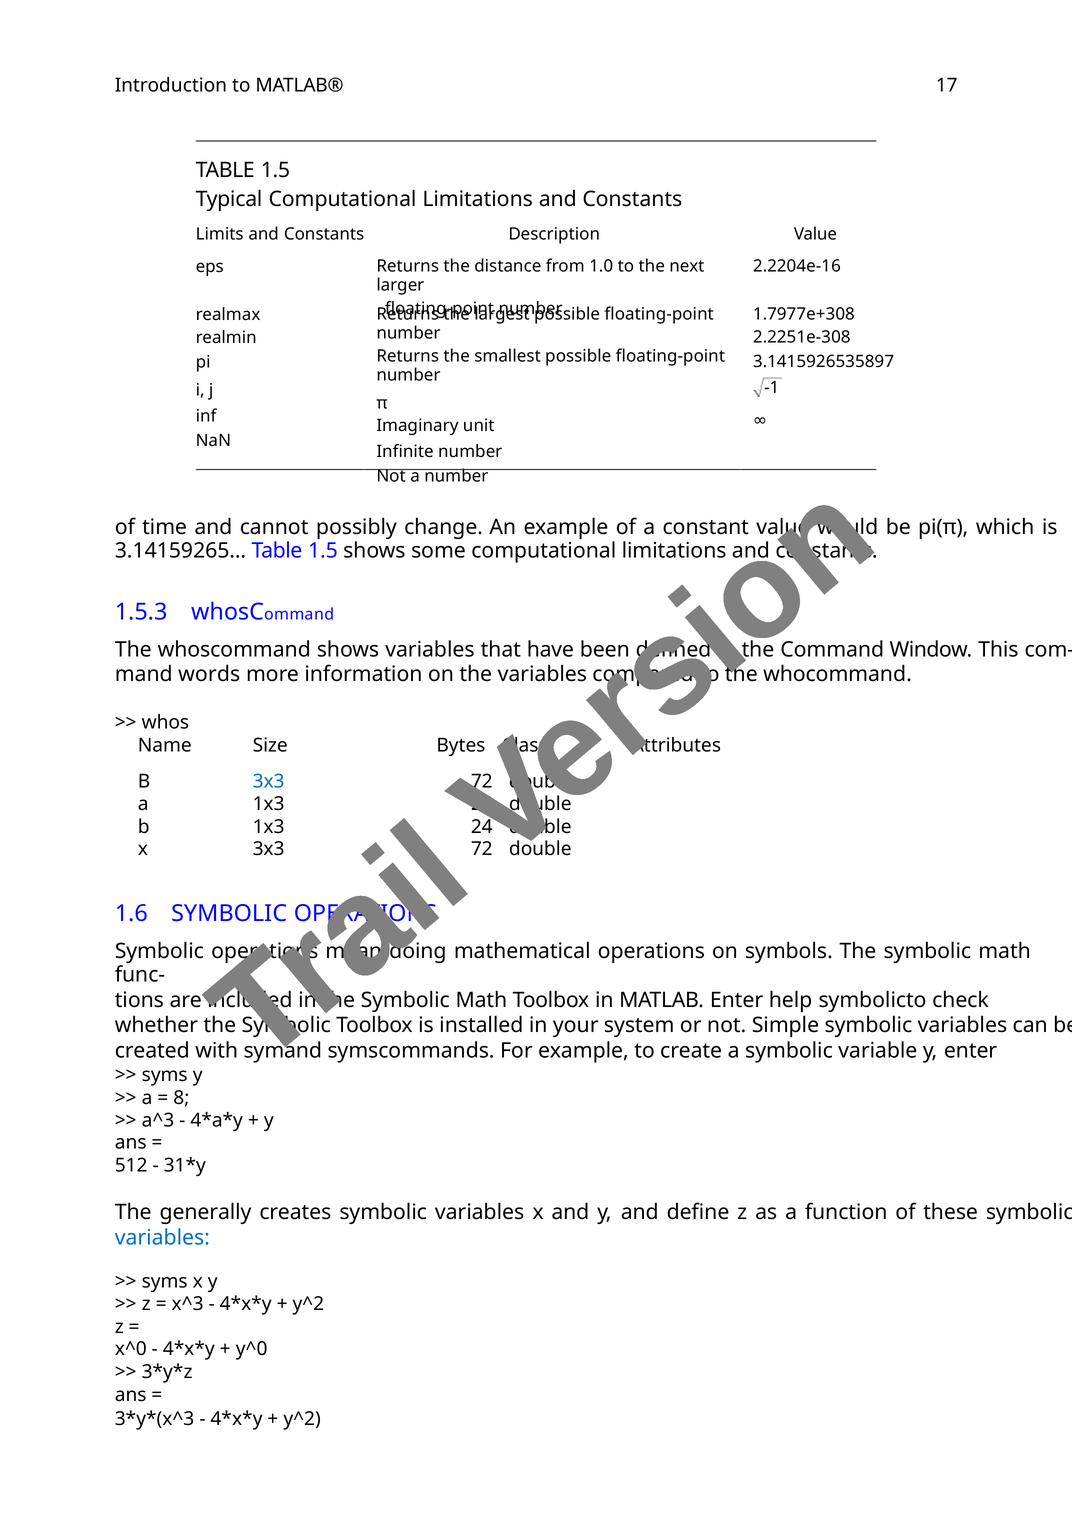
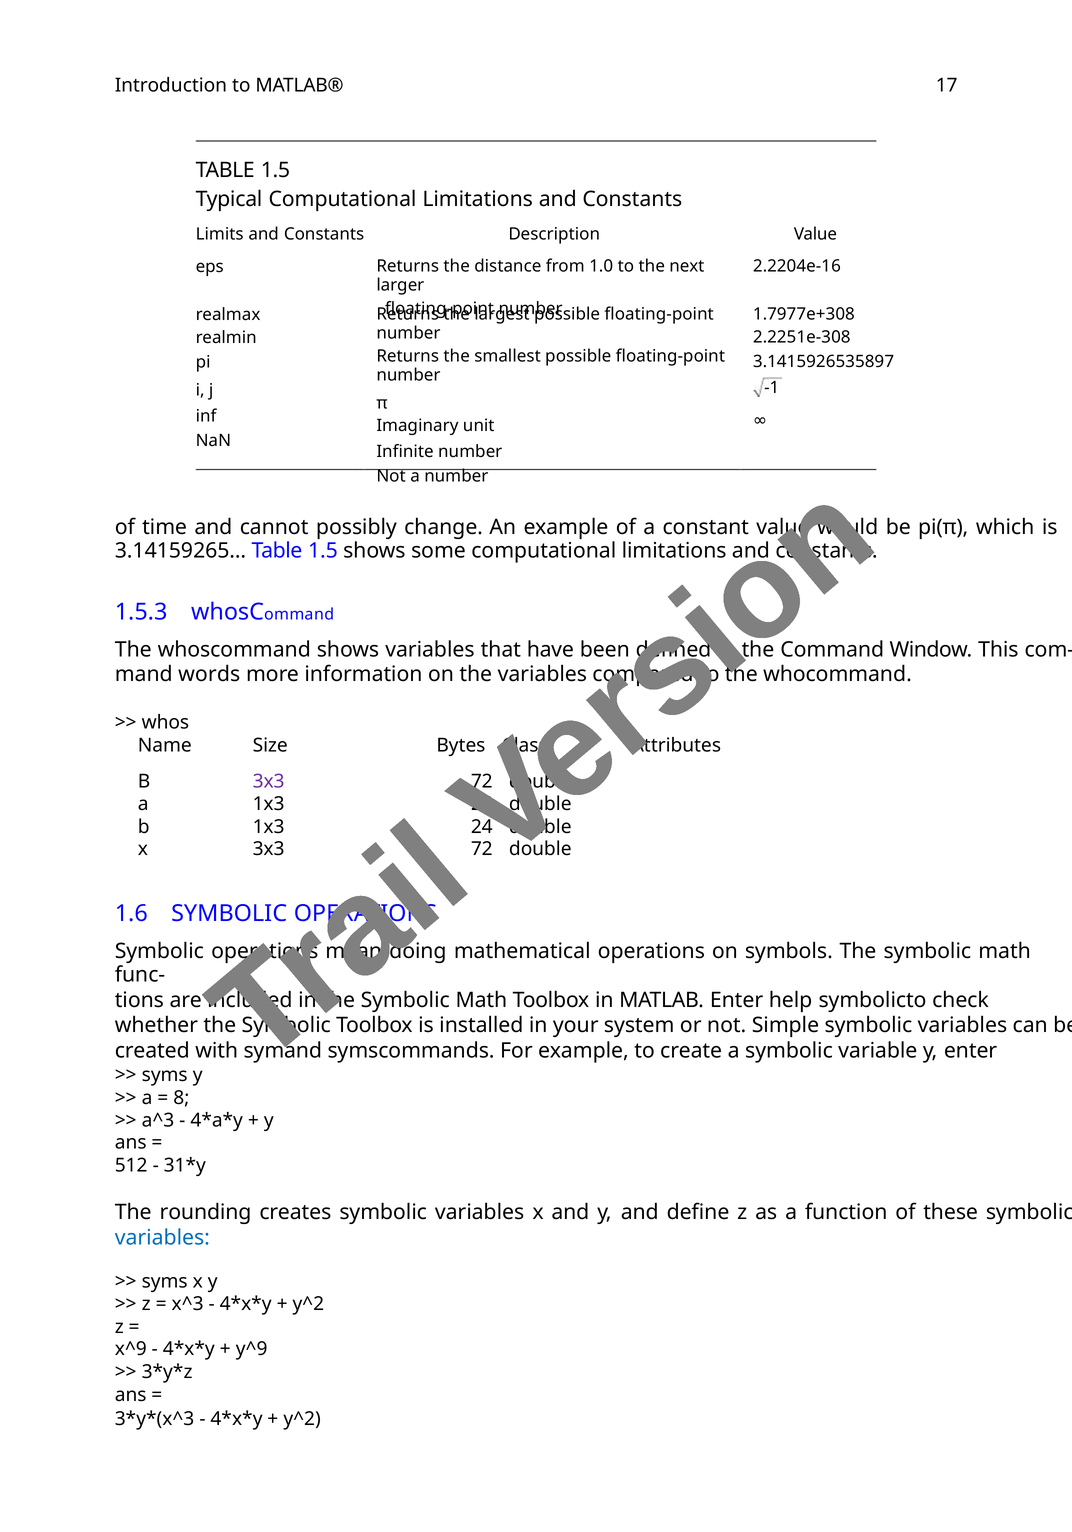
3x3 at (269, 781) colour: blue -> purple
generally: generally -> rounding
x^0: x^0 -> x^9
y^0: y^0 -> y^9
